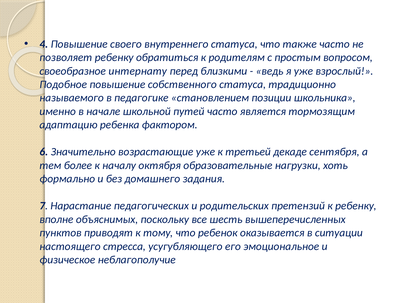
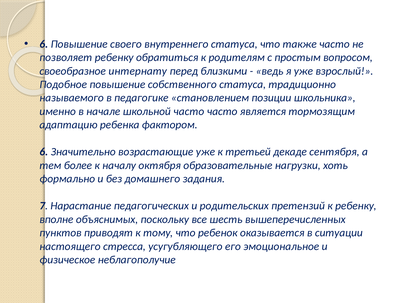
4 at (44, 44): 4 -> 6
школьной путей: путей -> часто
